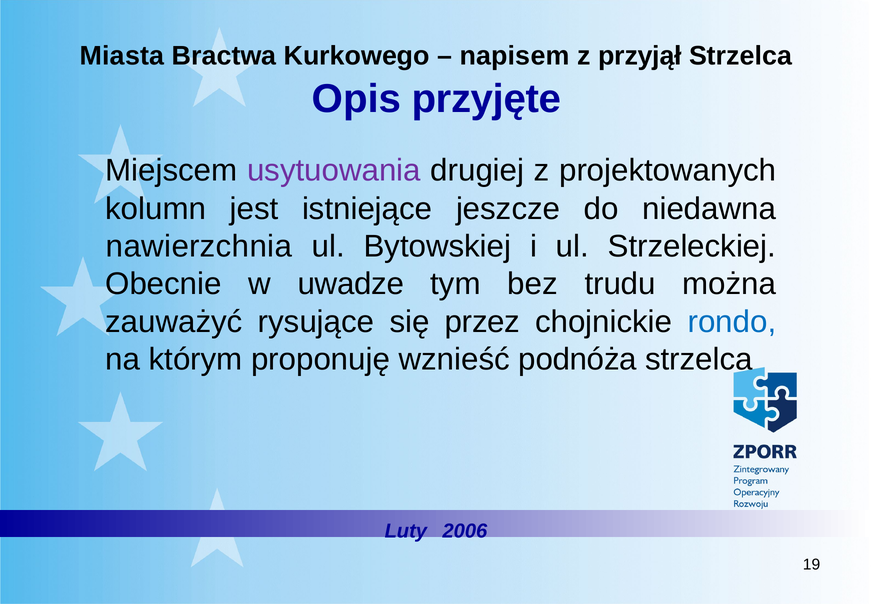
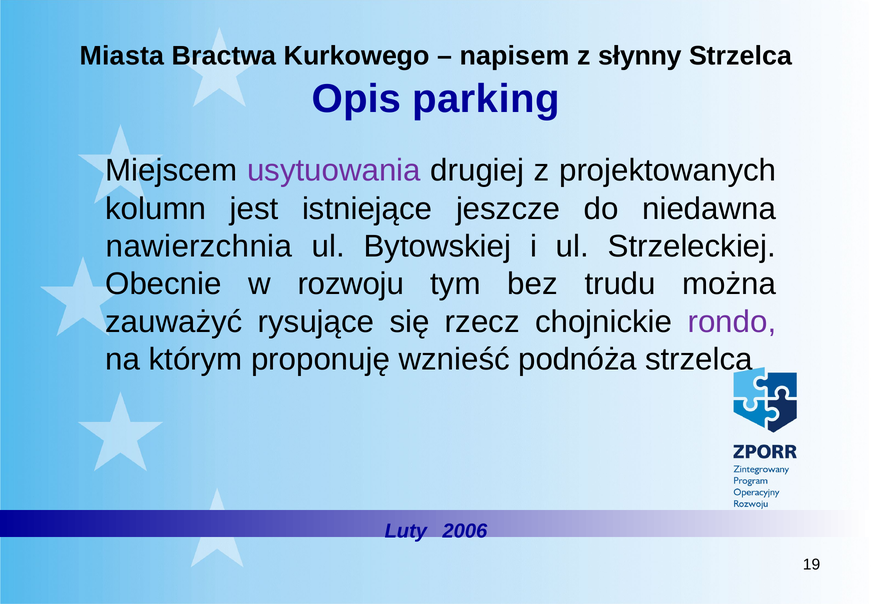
przyjął: przyjął -> słynny
przyjęte: przyjęte -> parking
uwadze: uwadze -> rozwoju
przez: przez -> rzecz
rondo colour: blue -> purple
